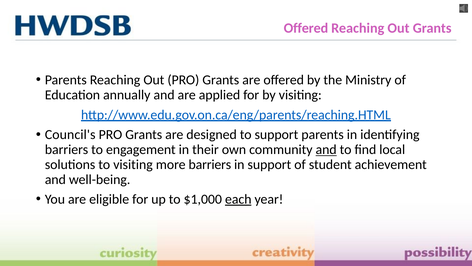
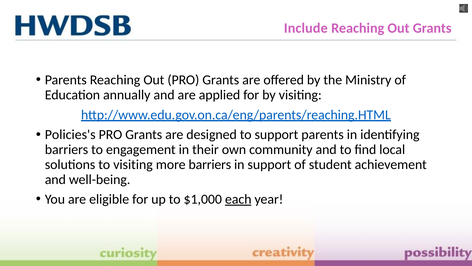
Offered at (306, 28): Offered -> Include
Council's: Council's -> Policies's
and at (326, 149) underline: present -> none
